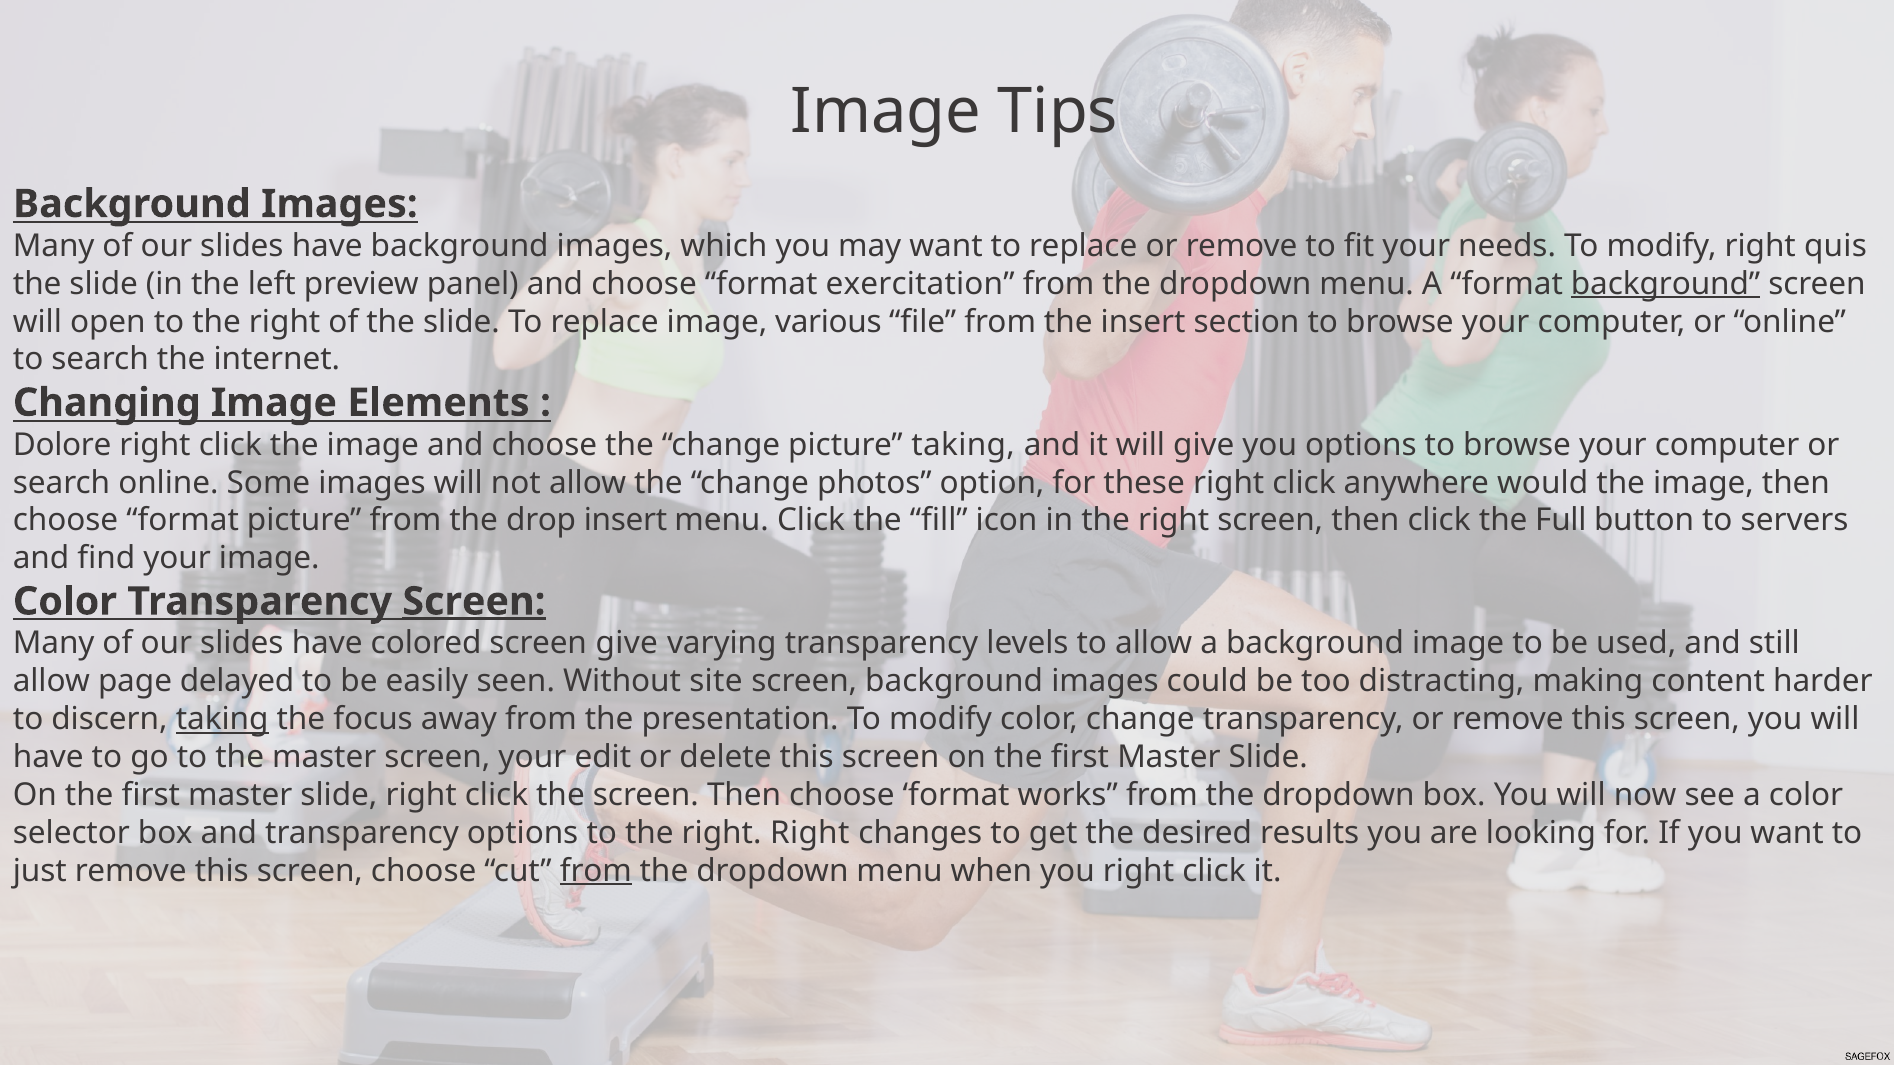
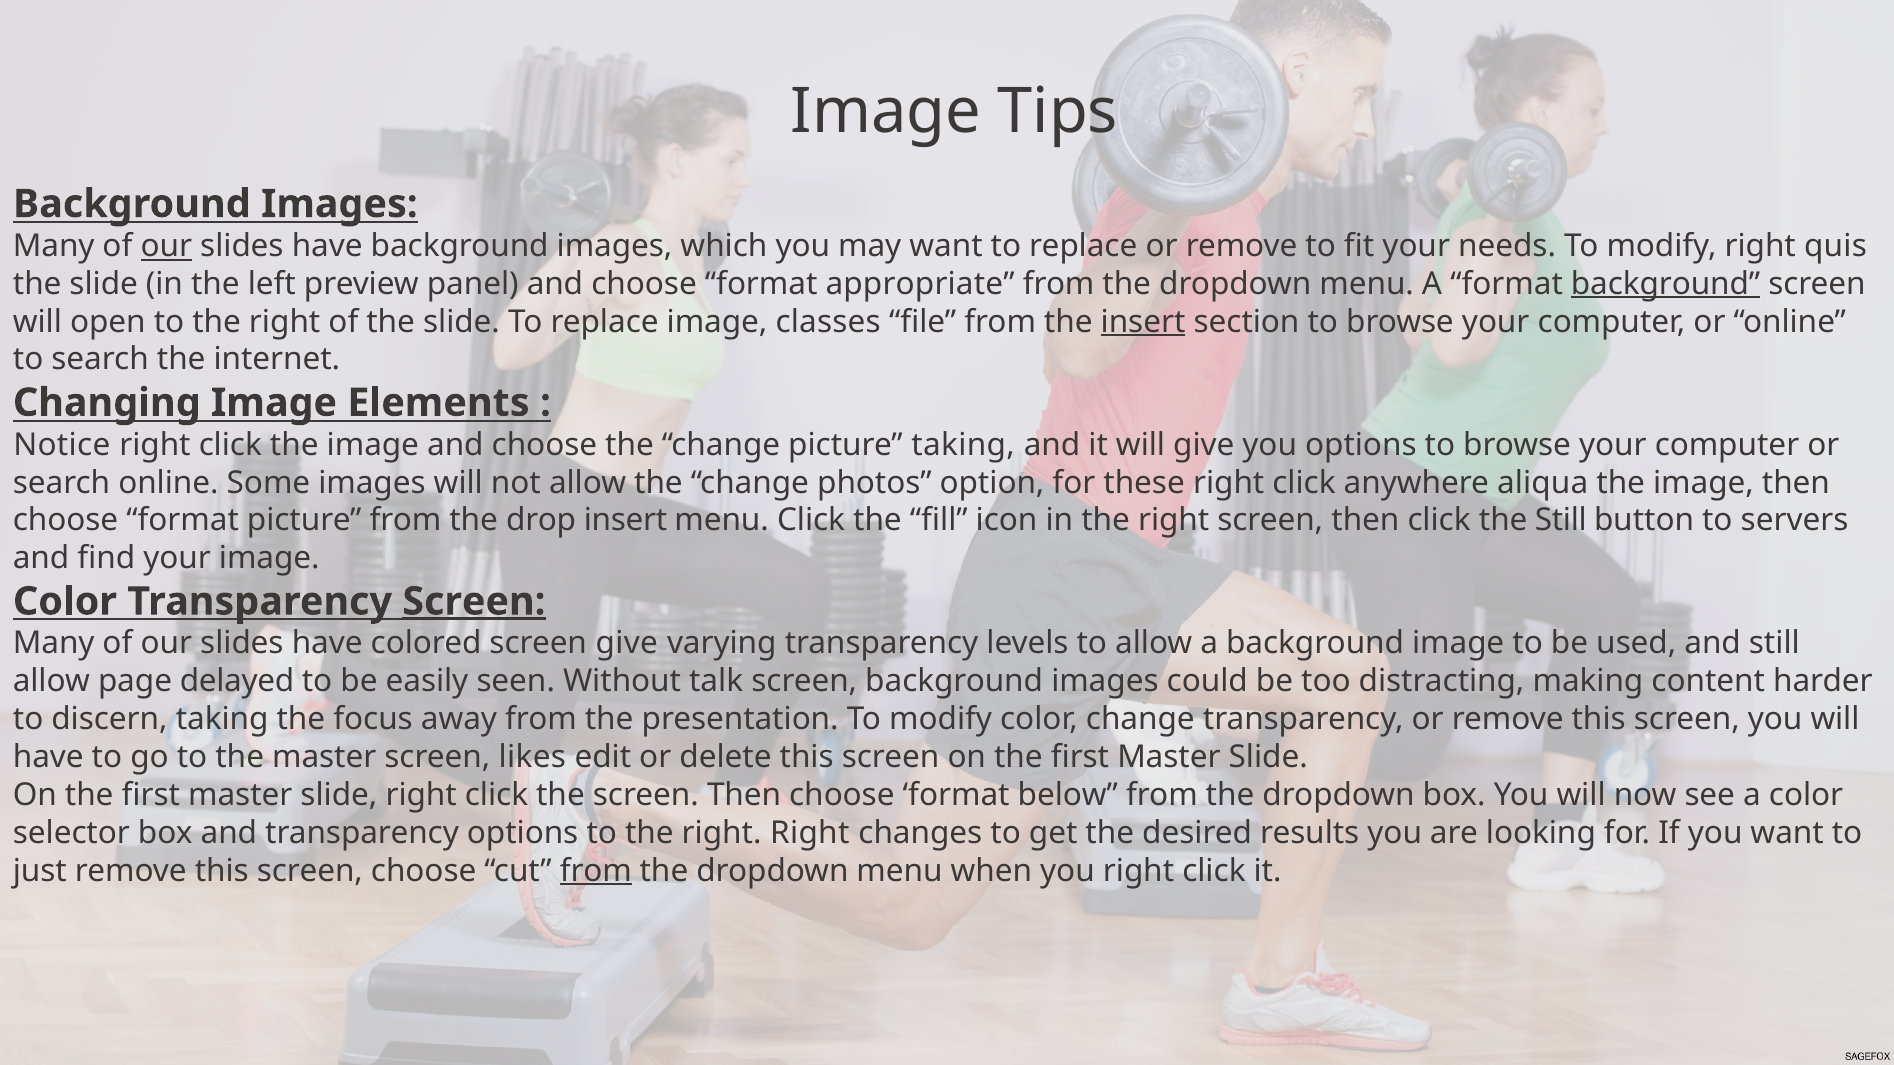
our at (166, 246) underline: none -> present
exercitation: exercitation -> appropriate
various: various -> classes
insert at (1143, 322) underline: none -> present
Dolore: Dolore -> Notice
would: would -> aliqua
the Full: Full -> Still
site: site -> talk
taking at (222, 719) underline: present -> none
screen your: your -> likes
works: works -> below
